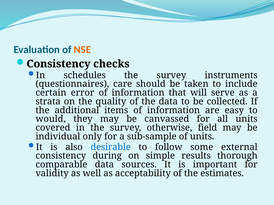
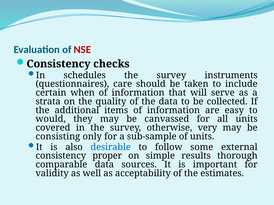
NSE colour: orange -> red
error: error -> when
field: field -> very
individual: individual -> consisting
during: during -> proper
